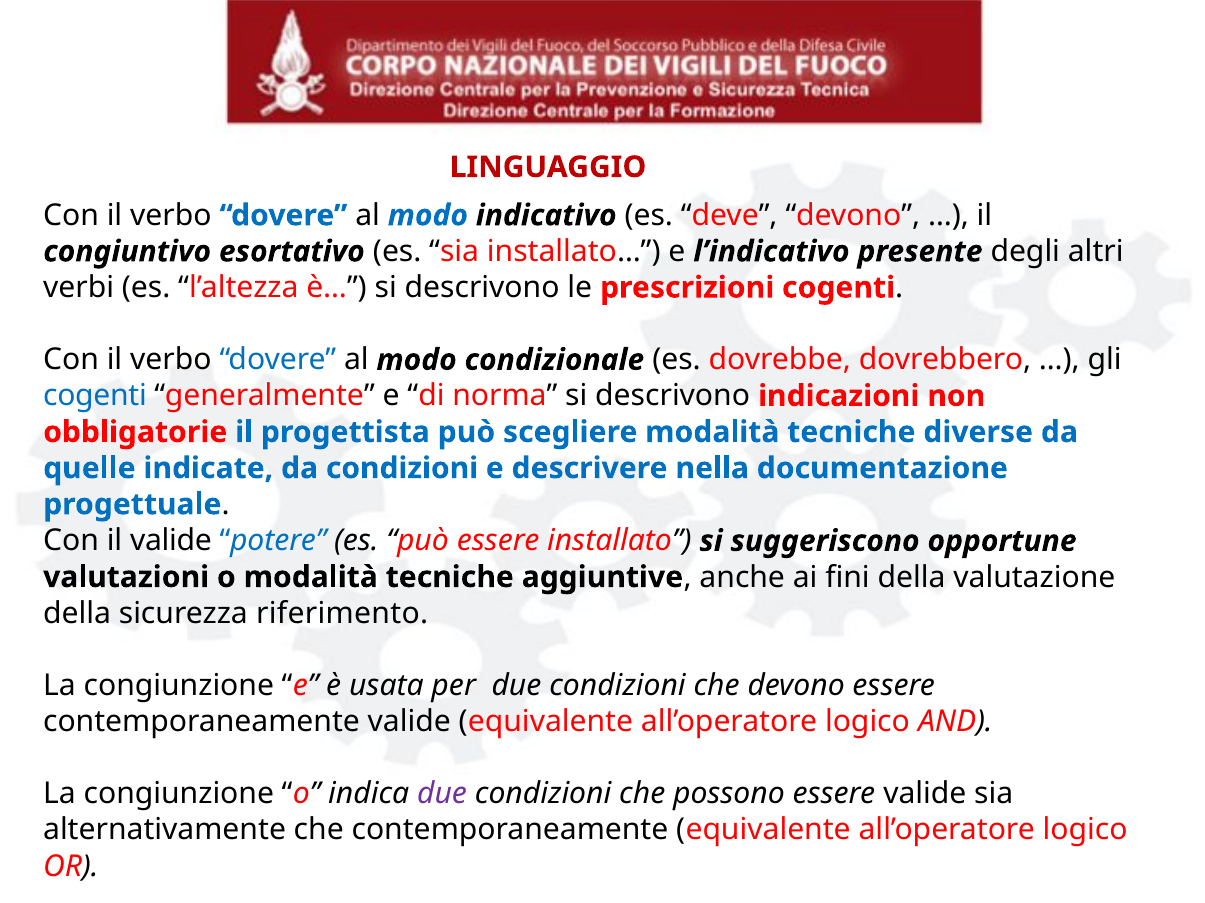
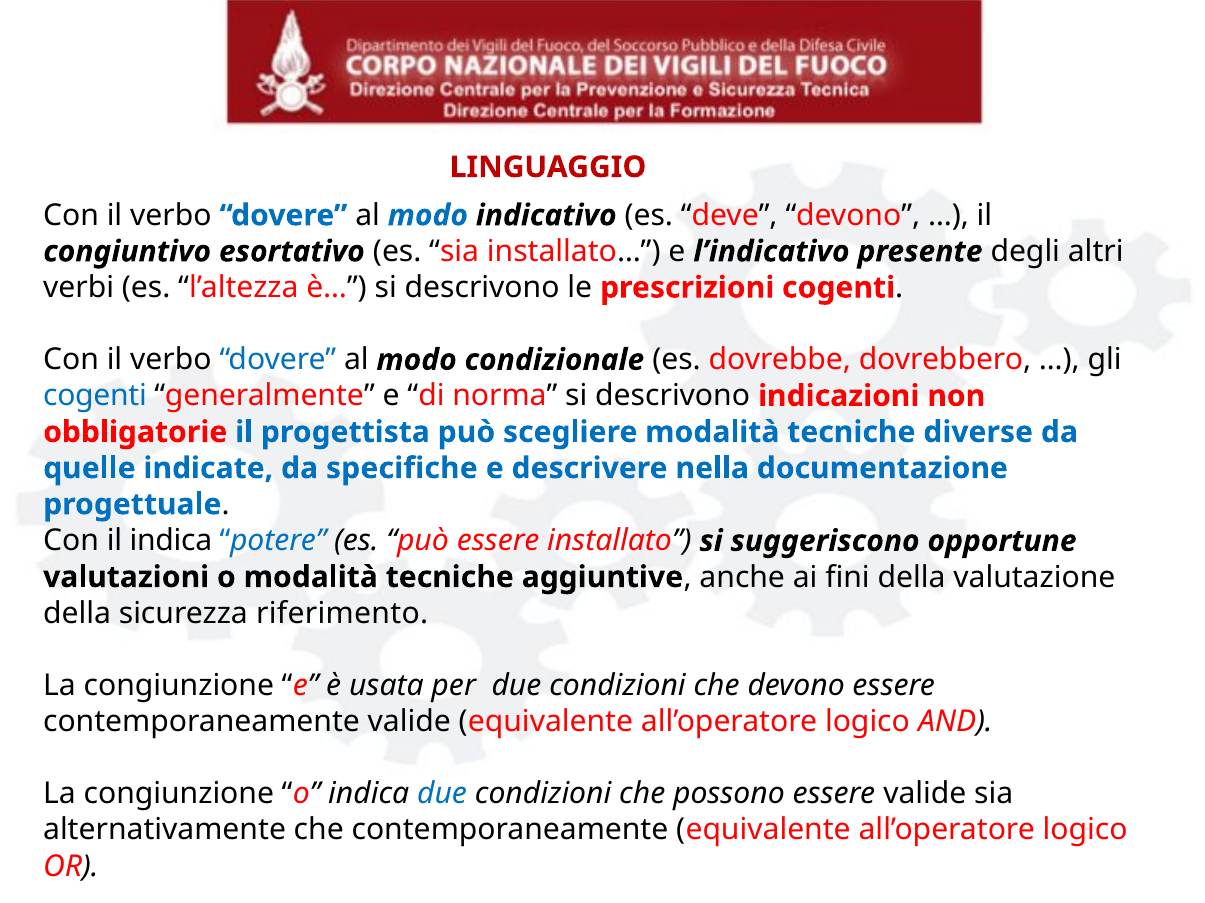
da condizioni: condizioni -> specifiche
il valide: valide -> indica
due at (442, 795) colour: purple -> blue
